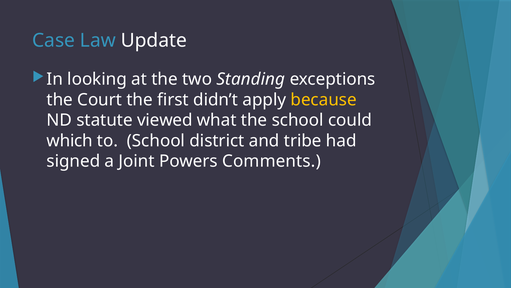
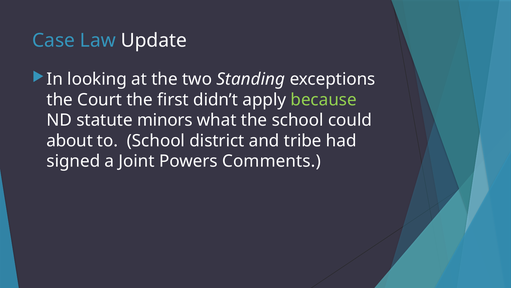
because colour: yellow -> light green
viewed: viewed -> minors
which: which -> about
